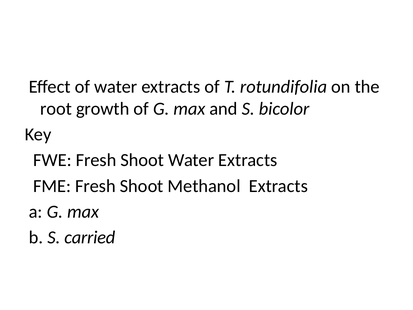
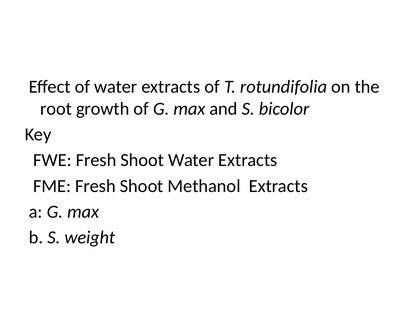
carried: carried -> weight
